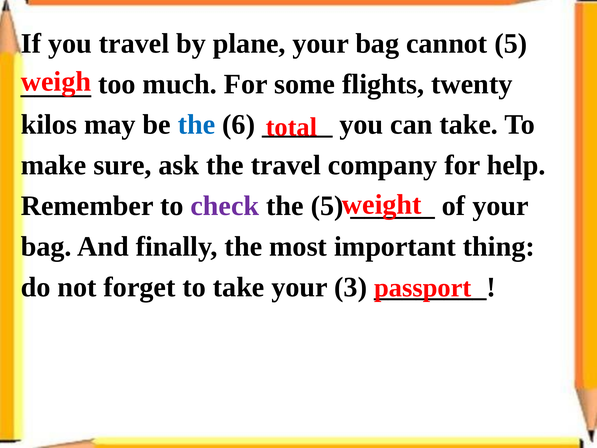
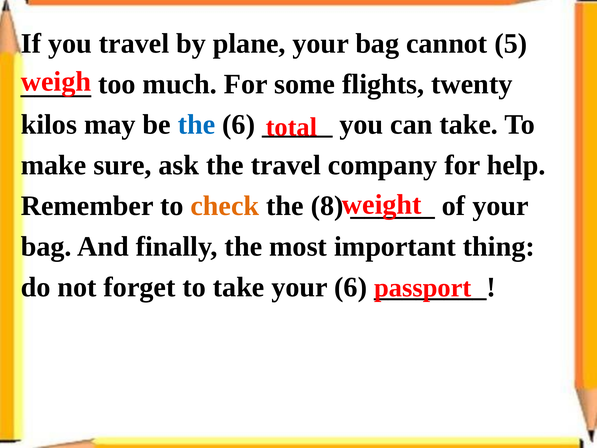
check colour: purple -> orange
the 5: 5 -> 8
your 3: 3 -> 6
